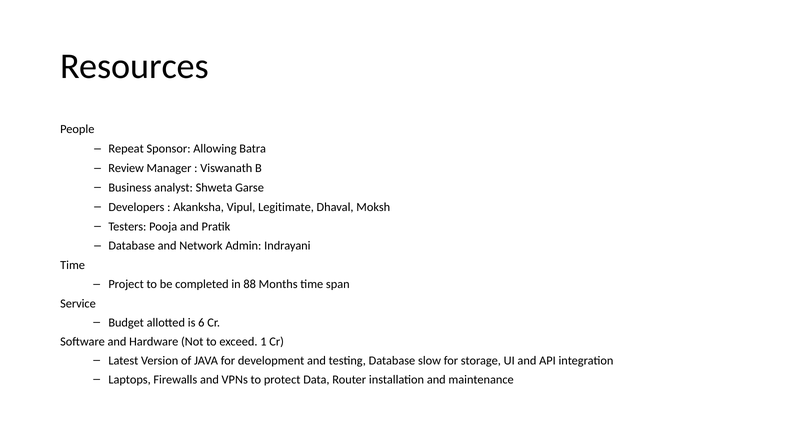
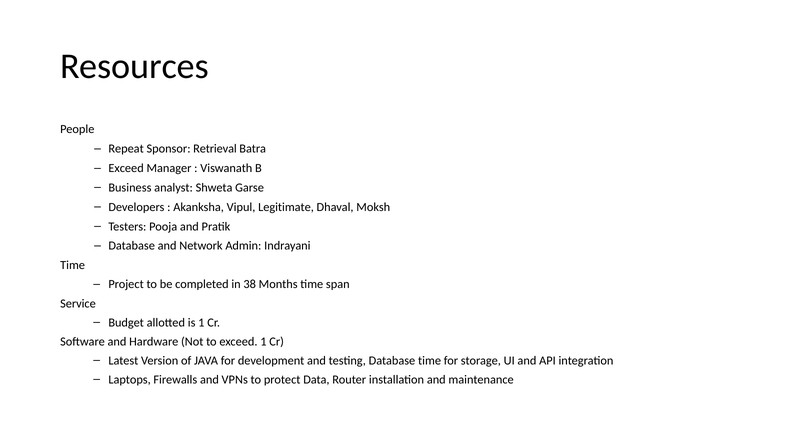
Allowing: Allowing -> Retrieval
Review at (126, 168): Review -> Exceed
88: 88 -> 38
is 6: 6 -> 1
Database slow: slow -> time
